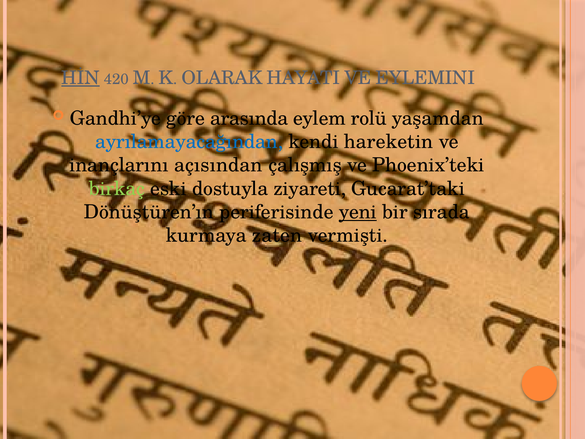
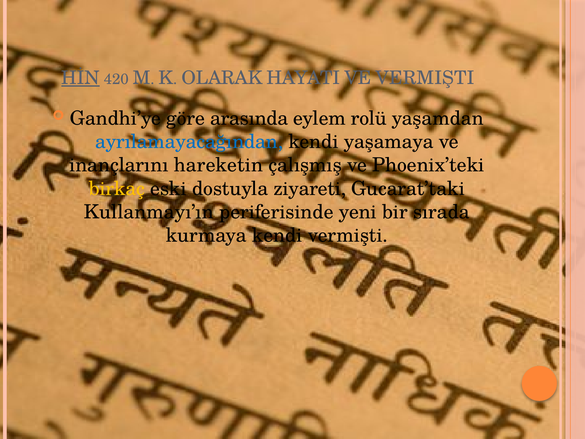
VE EYLEMINI: EYLEMINI -> VERMIŞTI
hareketin: hareketin -> yaşamaya
açısından: açısından -> hareketin
birkaç colour: light green -> yellow
Dönüştüren’ın: Dönüştüren’ın -> Kullanmayı’ın
yeni underline: present -> none
kurmaya zaten: zaten -> kendi
